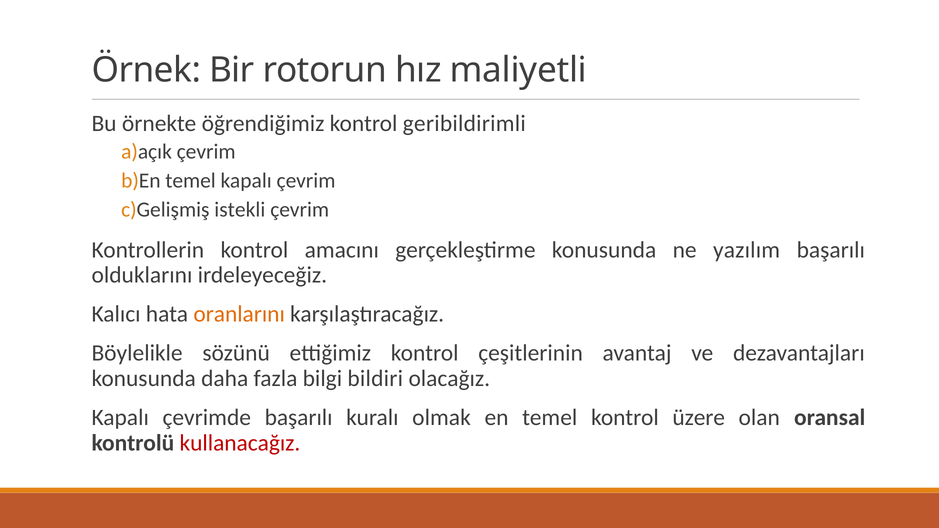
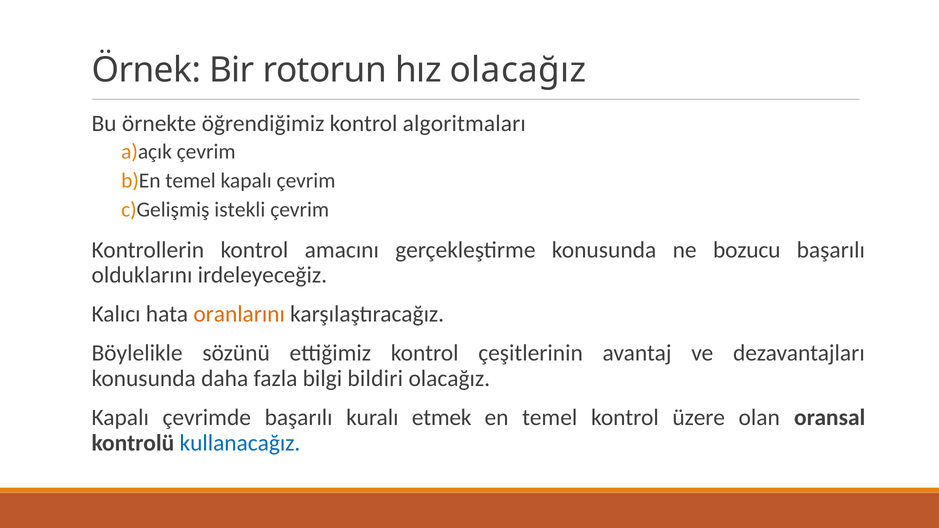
hız maliyetli: maliyetli -> olacağız
geribildirimli: geribildirimli -> algoritmaları
yazılım: yazılım -> bozucu
olmak: olmak -> etmek
kullanacağız colour: red -> blue
